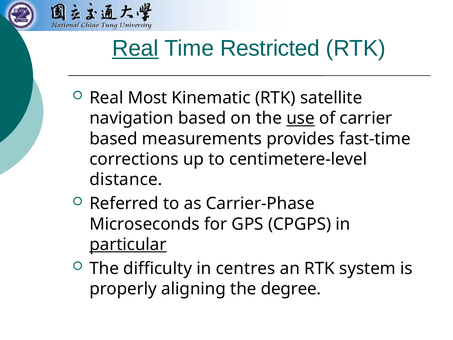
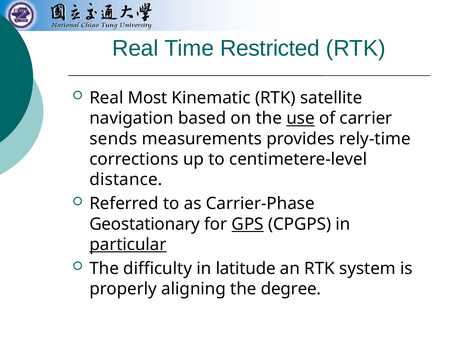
Real at (135, 48) underline: present -> none
based at (113, 139): based -> sends
fast-time: fast-time -> rely-time
Microseconds: Microseconds -> Geostationary
GPS underline: none -> present
centres: centres -> latitude
